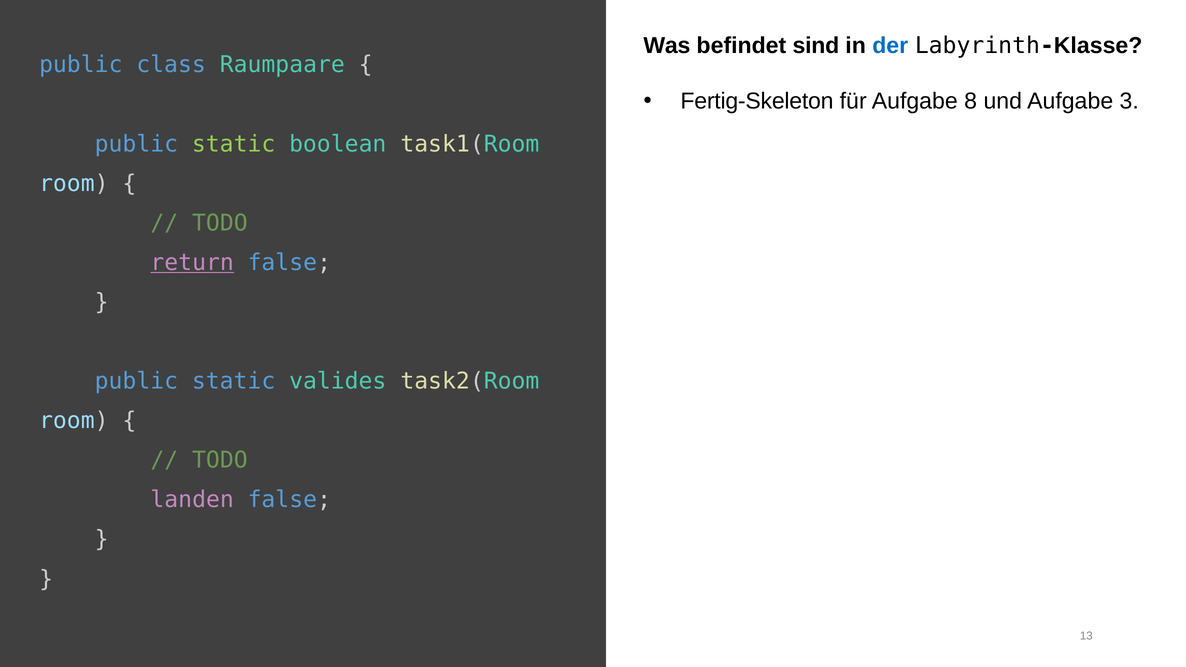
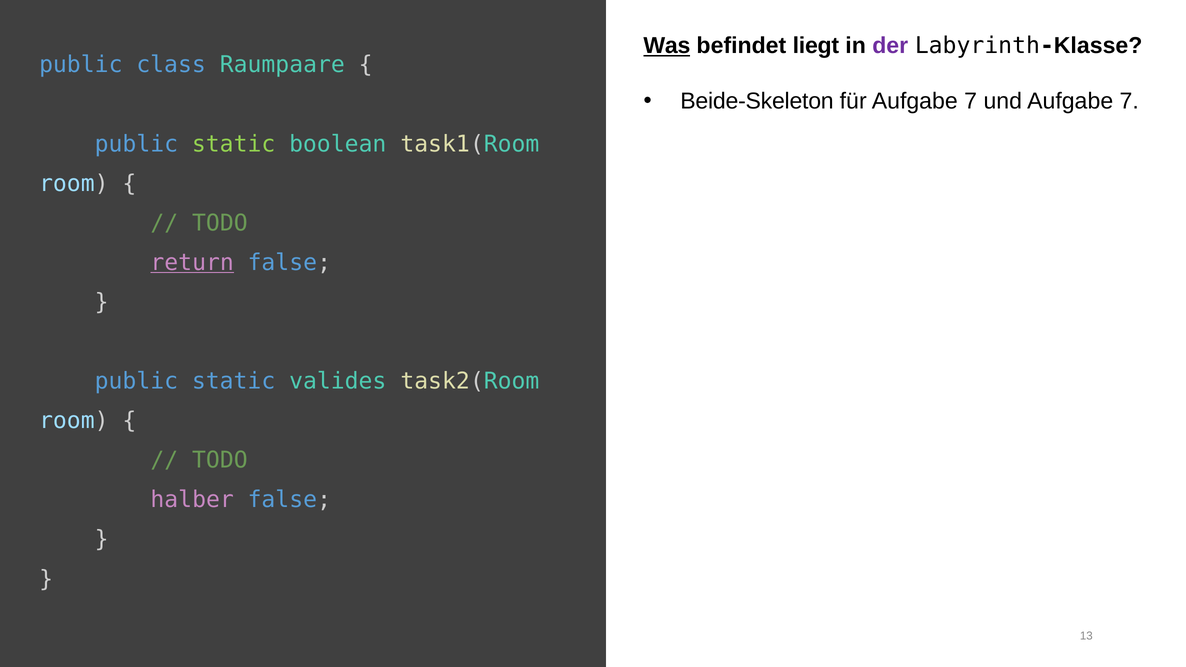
Was underline: none -> present
sind: sind -> liegt
der colour: blue -> purple
Fertig-Skeleton: Fertig-Skeleton -> Beide-Skeleton
für Aufgabe 8: 8 -> 7
und Aufgabe 3: 3 -> 7
landen: landen -> halber
